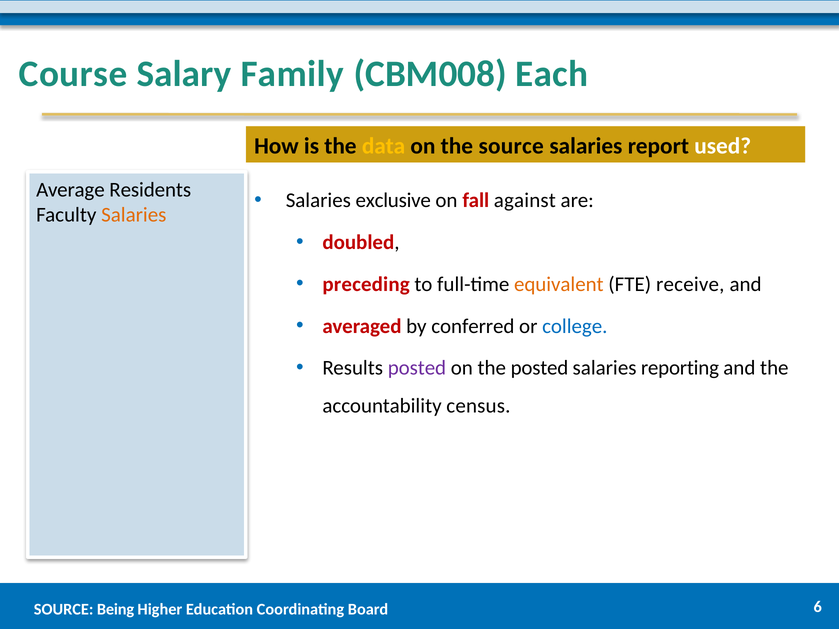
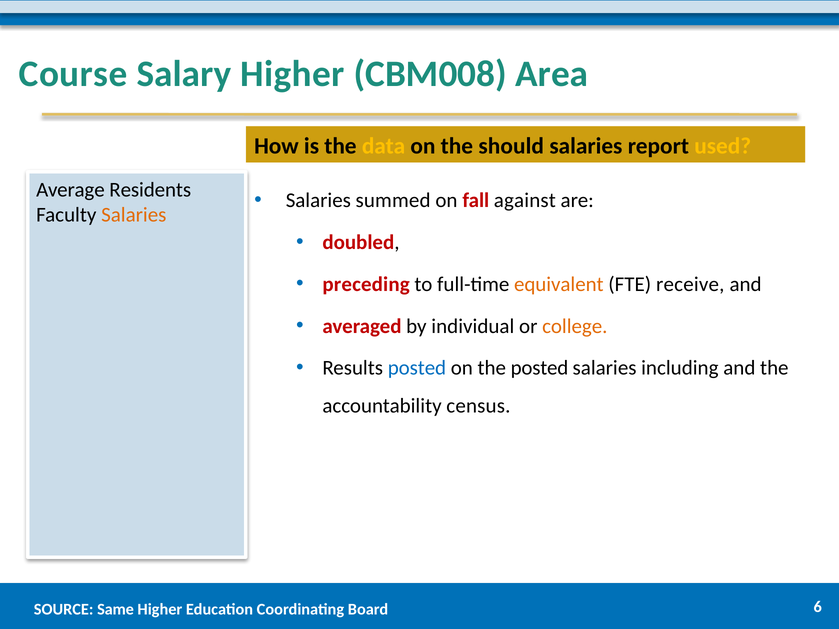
Salary Family: Family -> Higher
Each: Each -> Area
the source: source -> should
used colour: white -> yellow
exclusive: exclusive -> summed
conferred: conferred -> individual
college colour: blue -> orange
posted at (417, 368) colour: purple -> blue
reporting: reporting -> including
Being: Being -> Same
